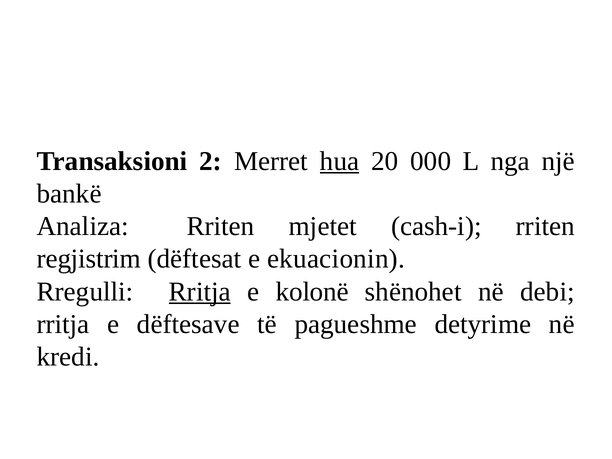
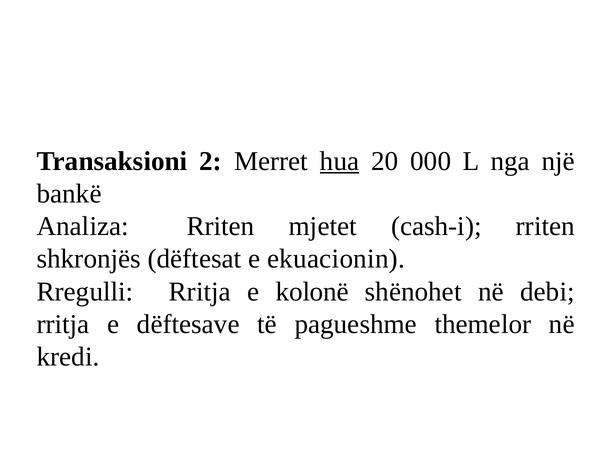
regjistrim: regjistrim -> shkronjës
Rritja at (200, 292) underline: present -> none
detyrime: detyrime -> themelor
